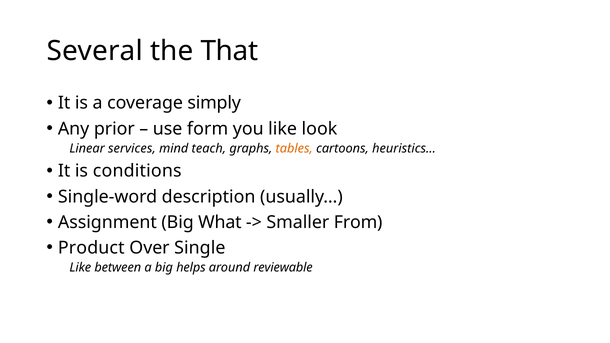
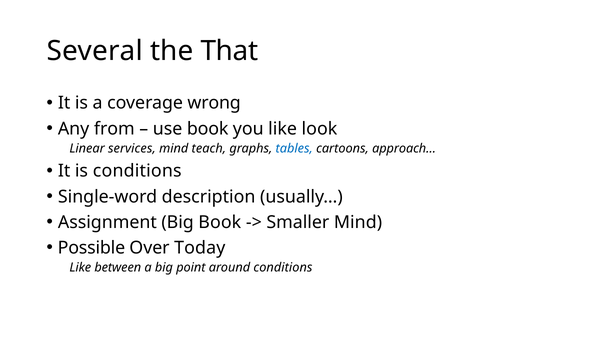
simply: simply -> wrong
prior: prior -> from
use form: form -> book
tables colour: orange -> blue
heuristics…: heuristics… -> approach…
Big What: What -> Book
Smaller From: From -> Mind
Product: Product -> Possible
Single: Single -> Today
helps: helps -> point
around reviewable: reviewable -> conditions
